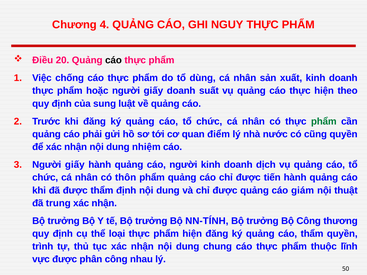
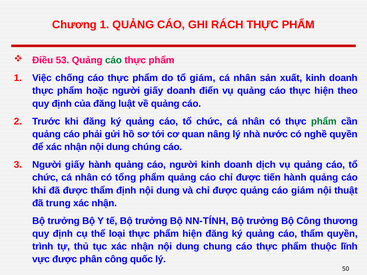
Chương 4: 4 -> 1
NGUY: NGUY -> RÁCH
20: 20 -> 53
cáo at (113, 60) colour: black -> green
tổ dùng: dùng -> giám
suất: suất -> điển
của sung: sung -> đăng
điểm: điểm -> nâng
cũng: cũng -> nghề
nhiệm: nhiệm -> chúng
thôn: thôn -> tổng
nhau: nhau -> quốc
